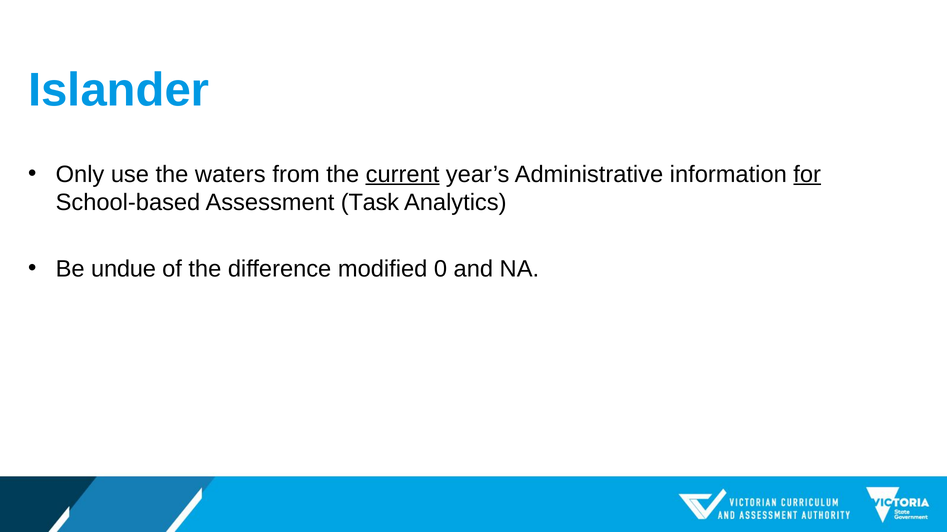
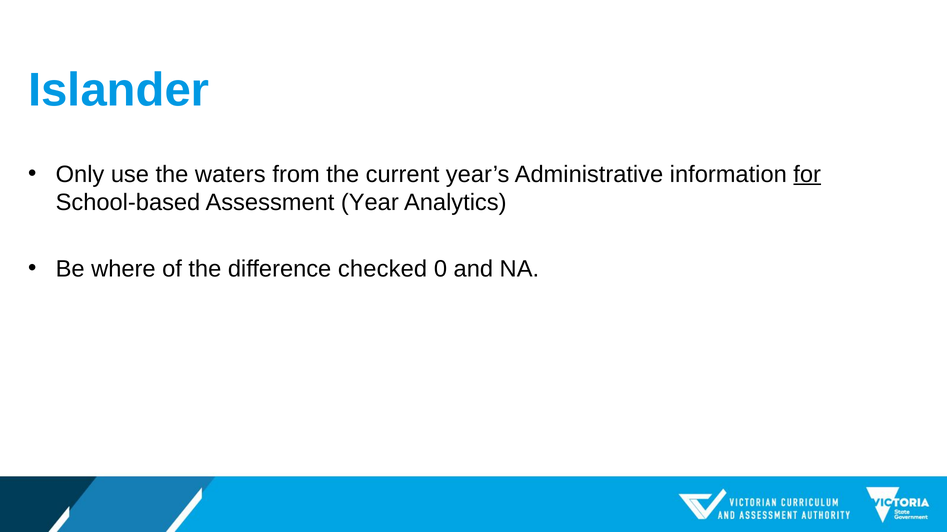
current underline: present -> none
Task: Task -> Year
undue: undue -> where
modified: modified -> checked
